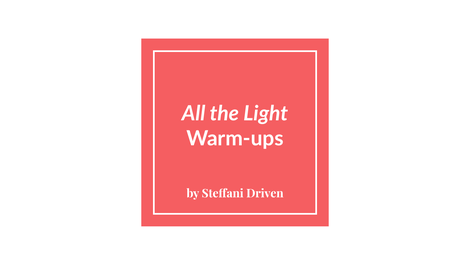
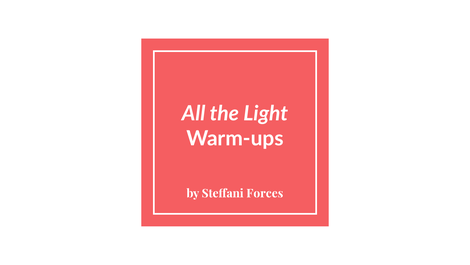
Driven: Driven -> Forces
